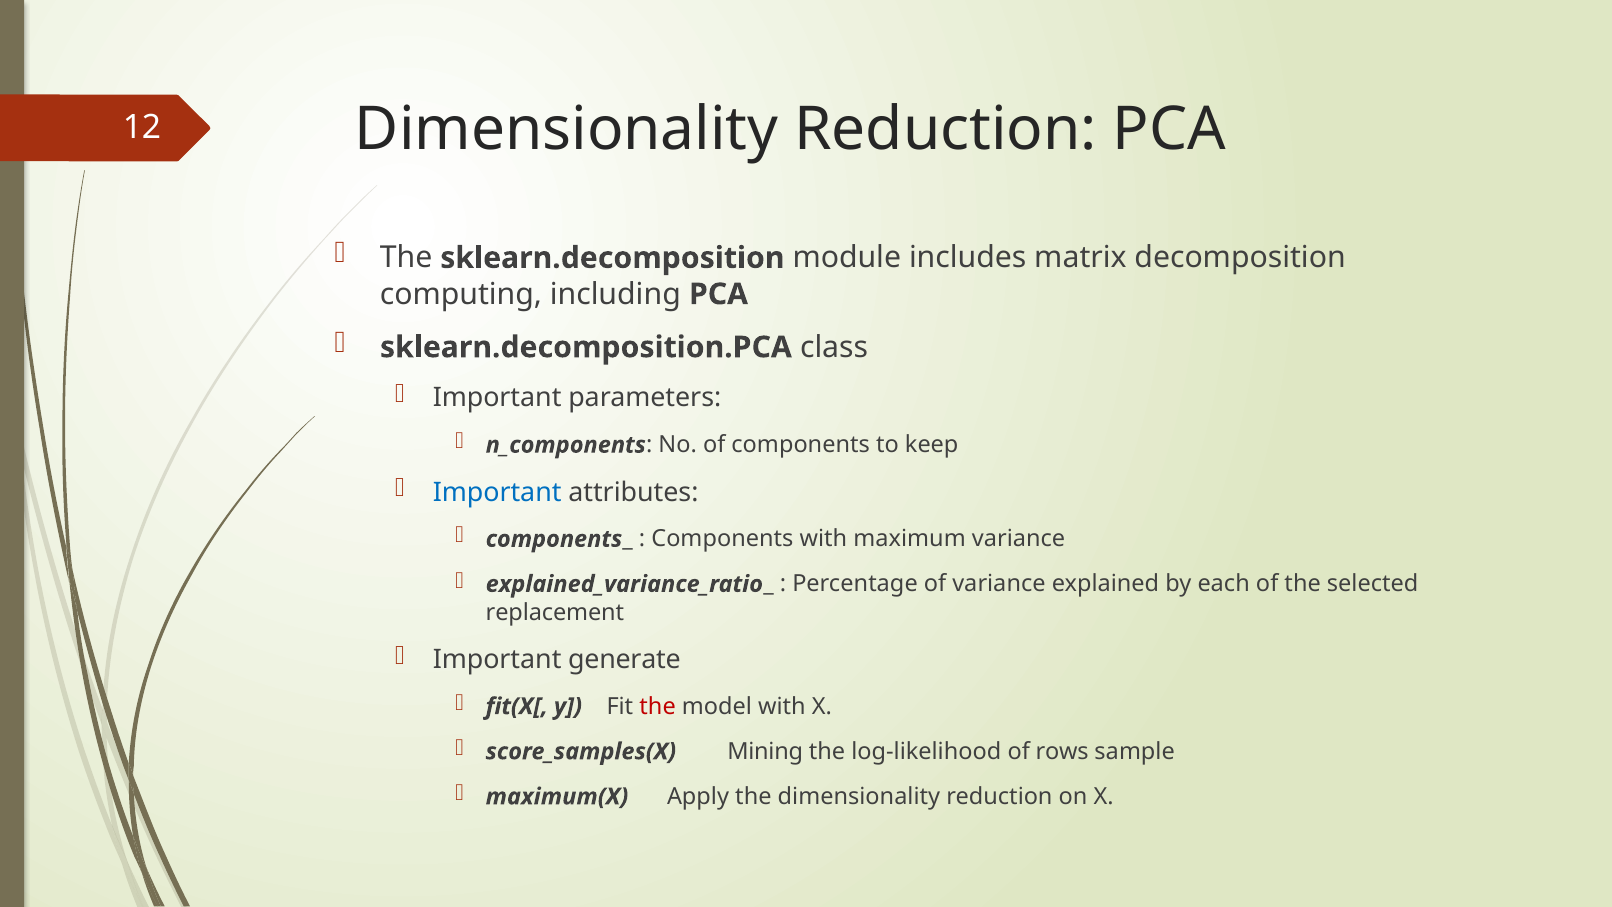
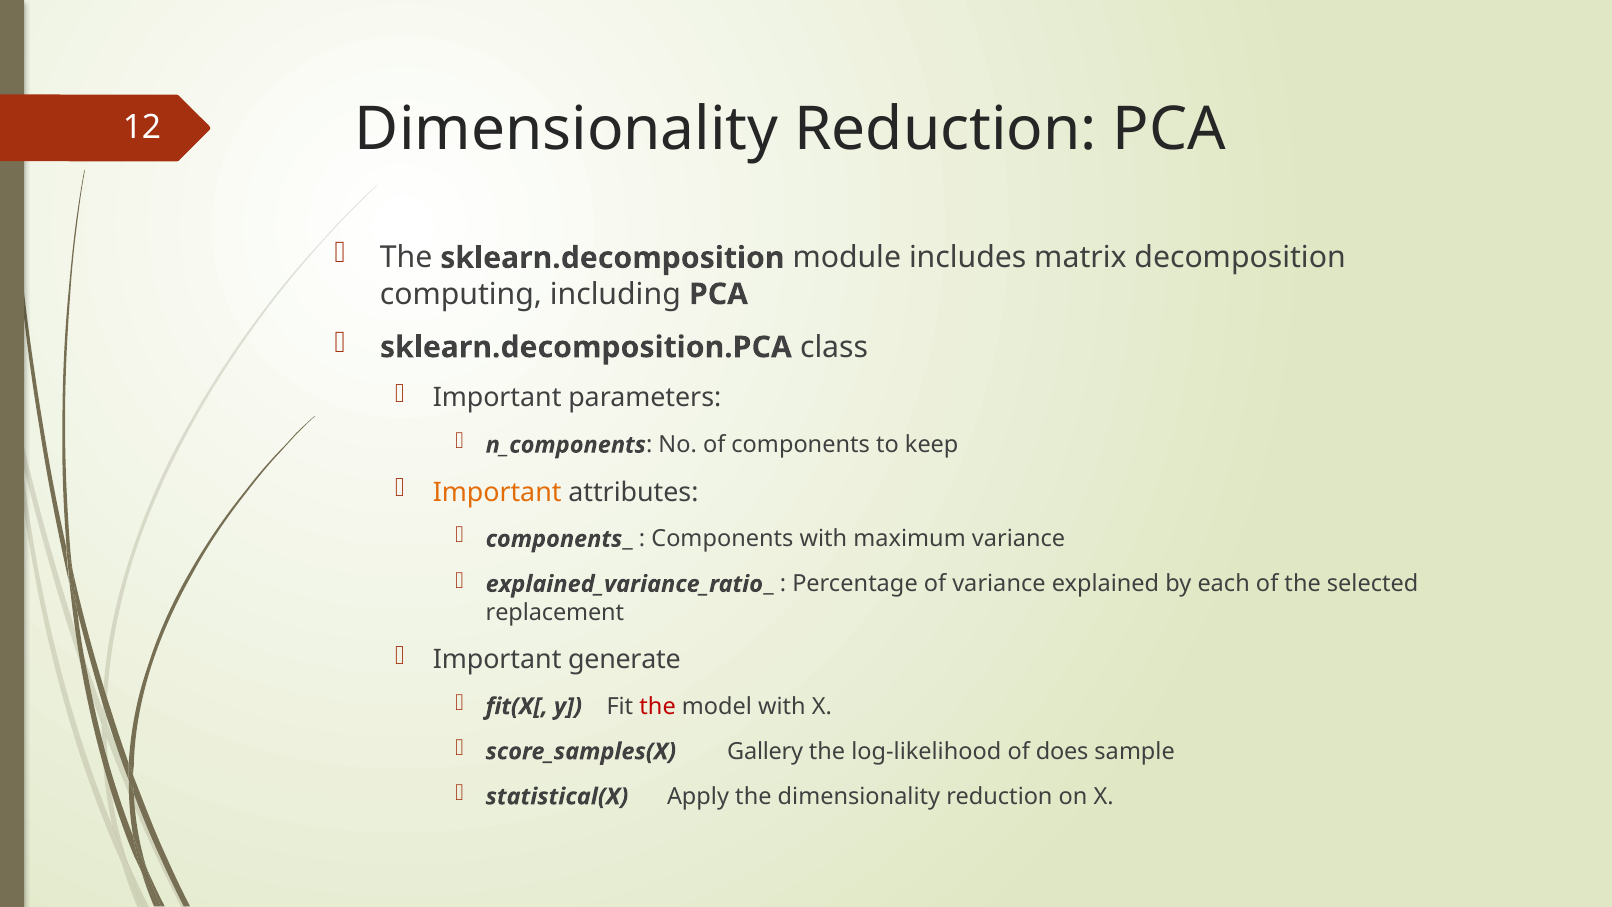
Important at (497, 492) colour: blue -> orange
Mining: Mining -> Gallery
rows: rows -> does
maximum(X: maximum(X -> statistical(X
